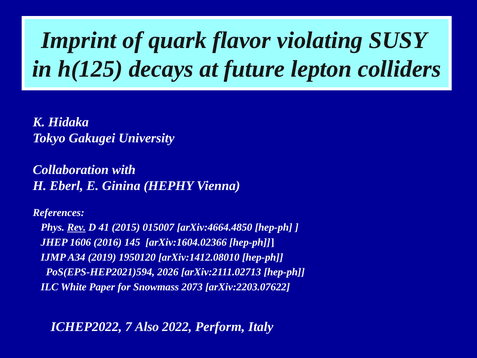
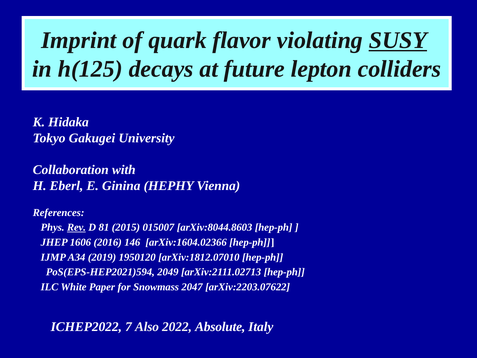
SUSY underline: none -> present
41: 41 -> 81
arXiv:4664.4850: arXiv:4664.4850 -> arXiv:8044.8603
145: 145 -> 146
arXiv:1412.08010: arXiv:1412.08010 -> arXiv:1812.07010
2026: 2026 -> 2049
2073: 2073 -> 2047
Perform: Perform -> Absolute
